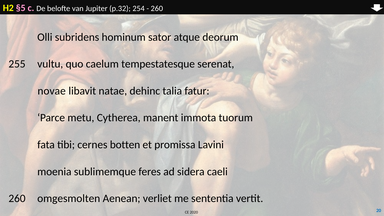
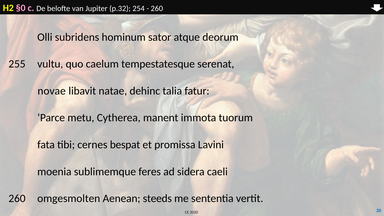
§5: §5 -> §0
botten: botten -> bespat
verliet: verliet -> steeds
